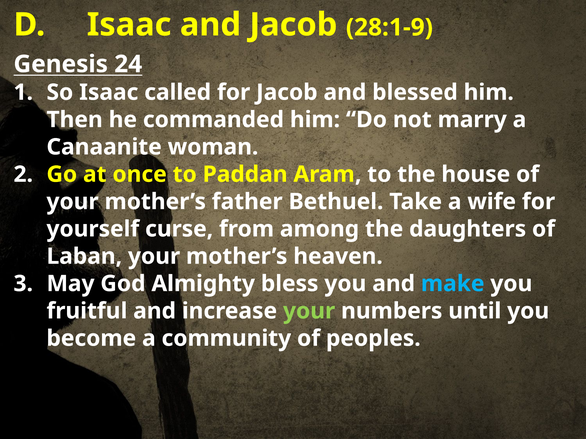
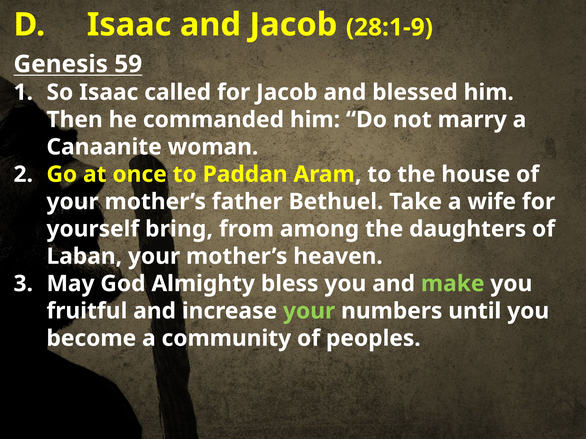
24: 24 -> 59
curse: curse -> bring
make colour: light blue -> light green
